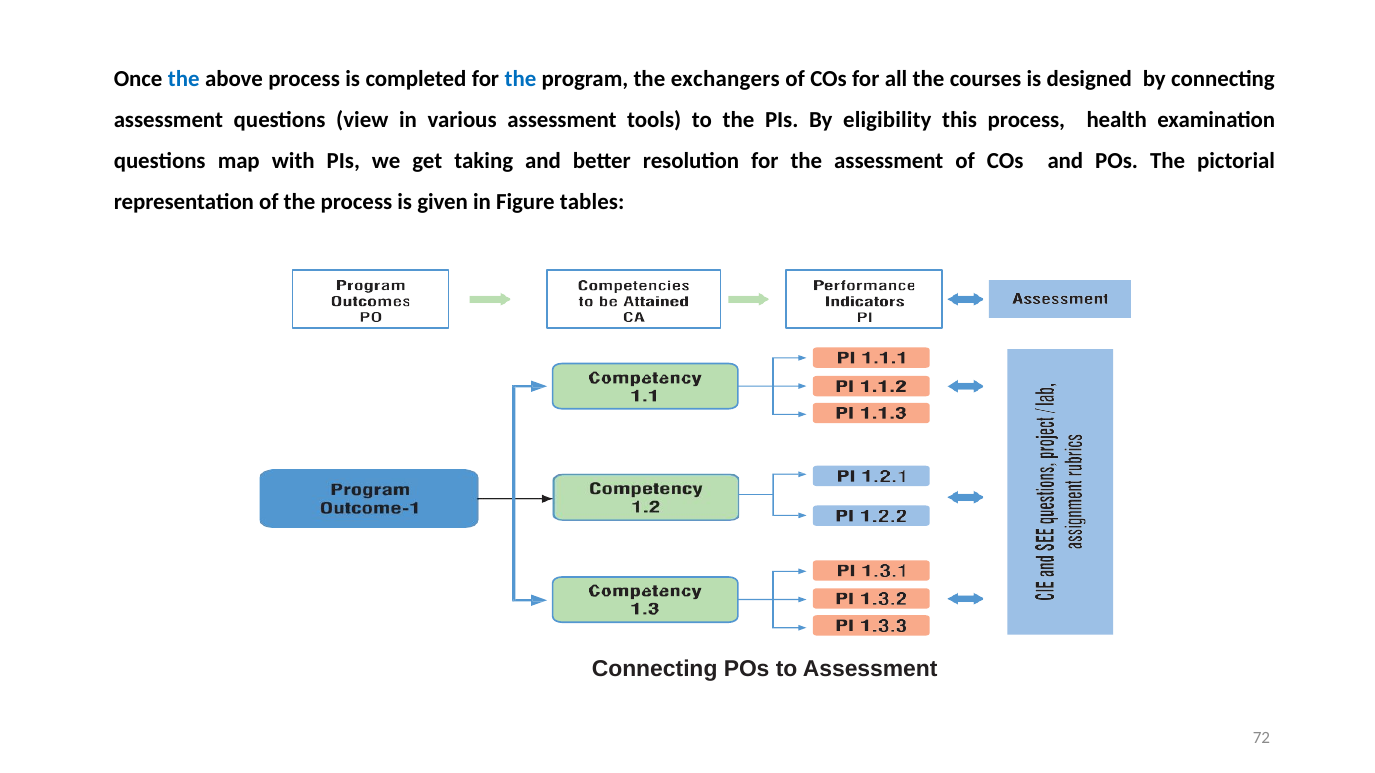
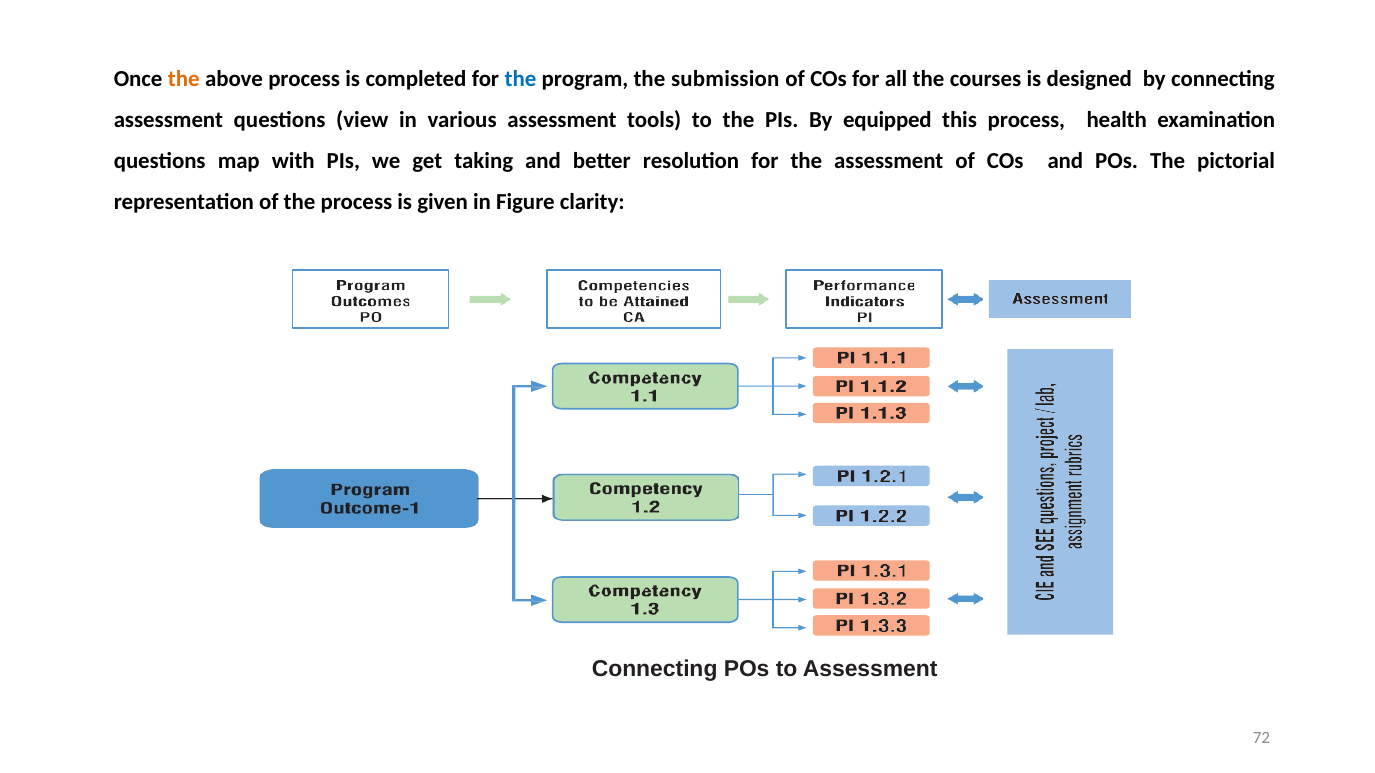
the at (184, 79) colour: blue -> orange
exchangers: exchangers -> submission
eligibility: eligibility -> equipped
tables: tables -> clarity
